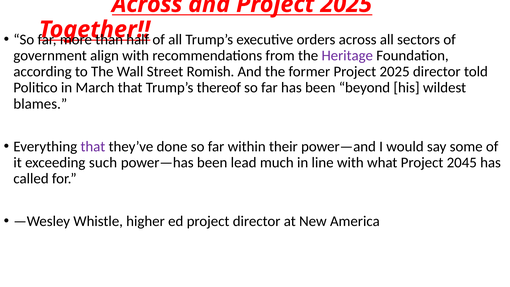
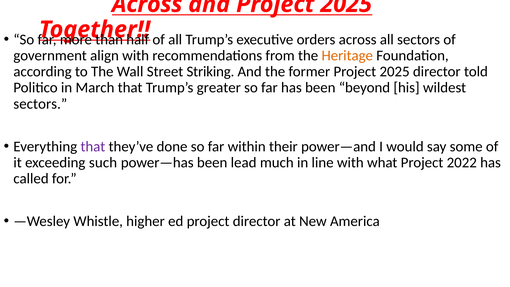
Heritage colour: purple -> orange
Romish: Romish -> Striking
thereof: thereof -> greater
blames at (40, 104): blames -> sectors
2045: 2045 -> 2022
